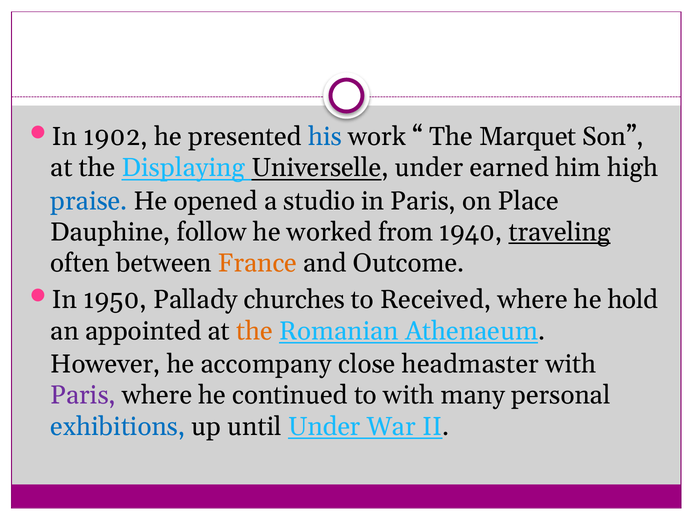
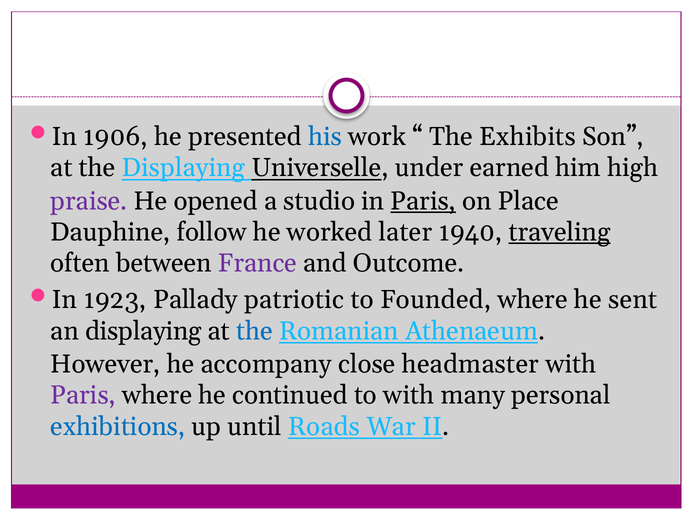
1902: 1902 -> 1906
Marquet: Marquet -> Exhibits
praise colour: blue -> purple
Paris at (423, 201) underline: none -> present
from: from -> later
France colour: orange -> purple
1950: 1950 -> 1923
churches: churches -> patriotic
Received: Received -> Founded
hold: hold -> sent
an appointed: appointed -> displaying
the at (254, 331) colour: orange -> blue
until Under: Under -> Roads
